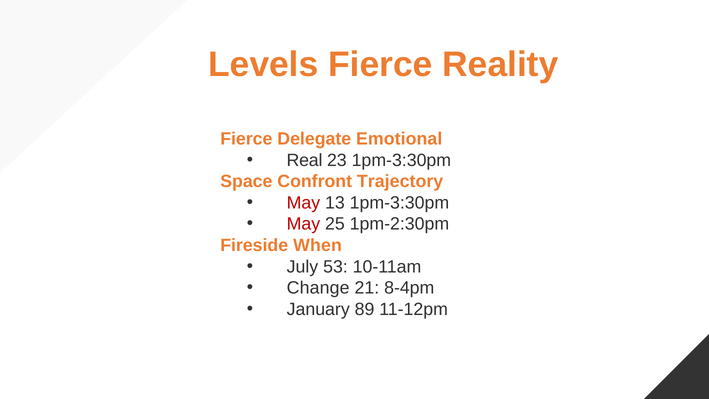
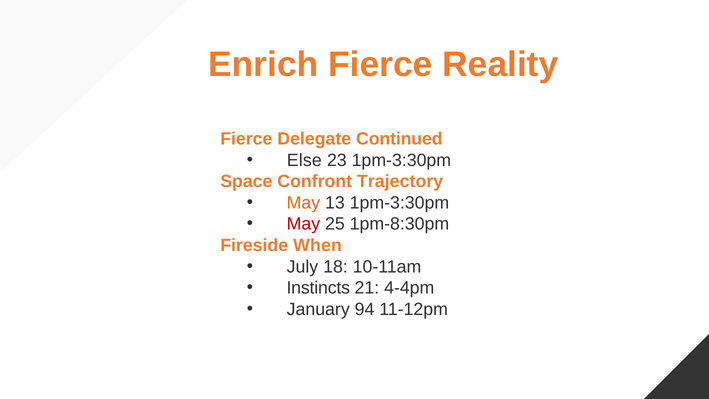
Levels: Levels -> Enrich
Emotional: Emotional -> Continued
Real: Real -> Else
May at (303, 203) colour: red -> orange
1pm-2:30pm: 1pm-2:30pm -> 1pm-8:30pm
53: 53 -> 18
Change: Change -> Instincts
8-4pm: 8-4pm -> 4-4pm
89: 89 -> 94
